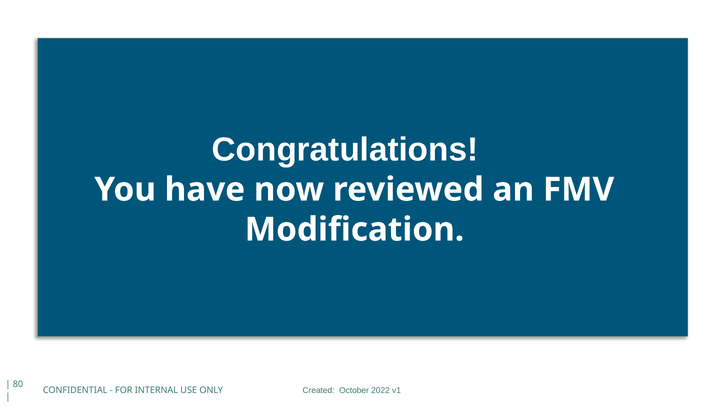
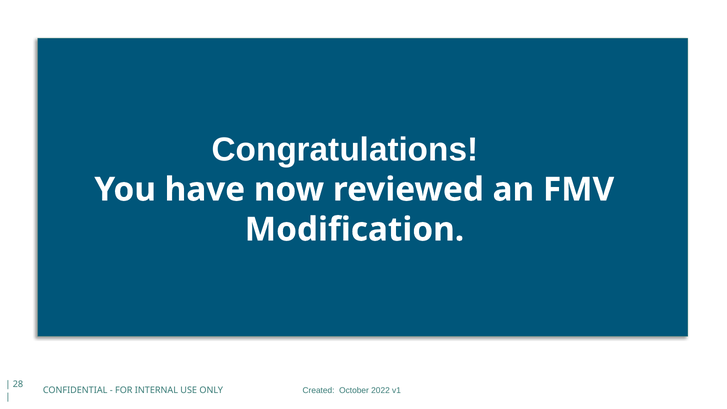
80: 80 -> 28
